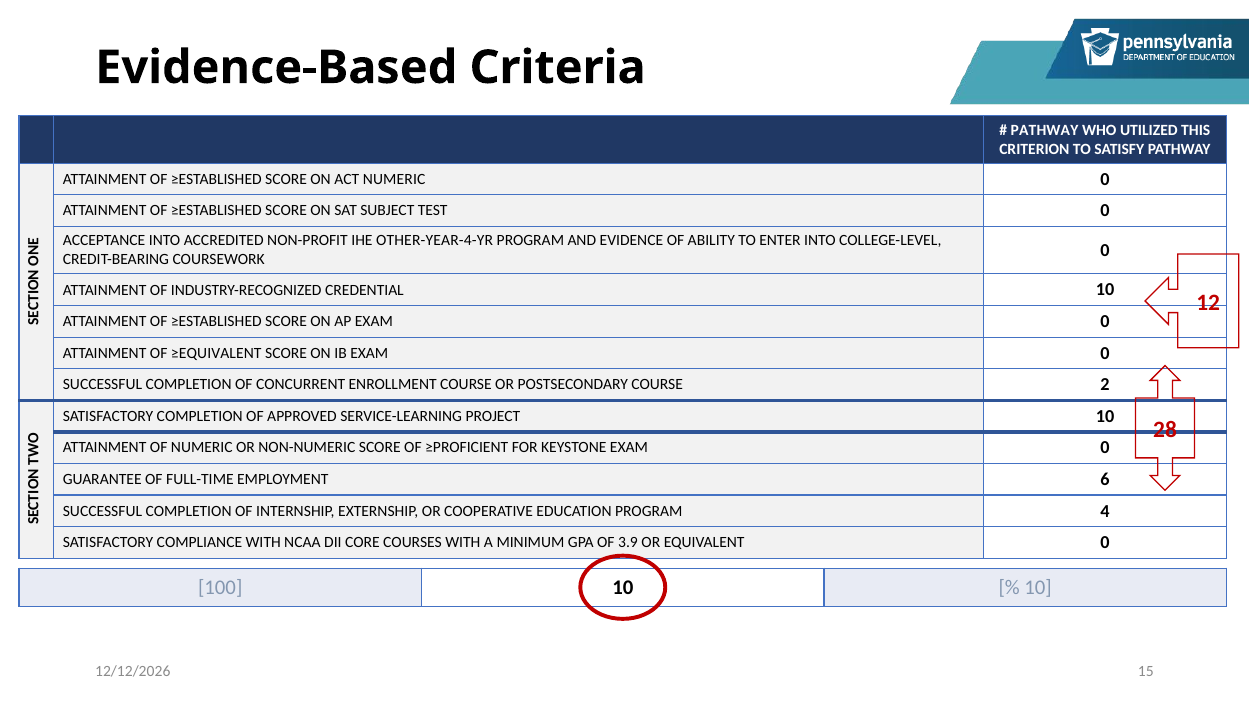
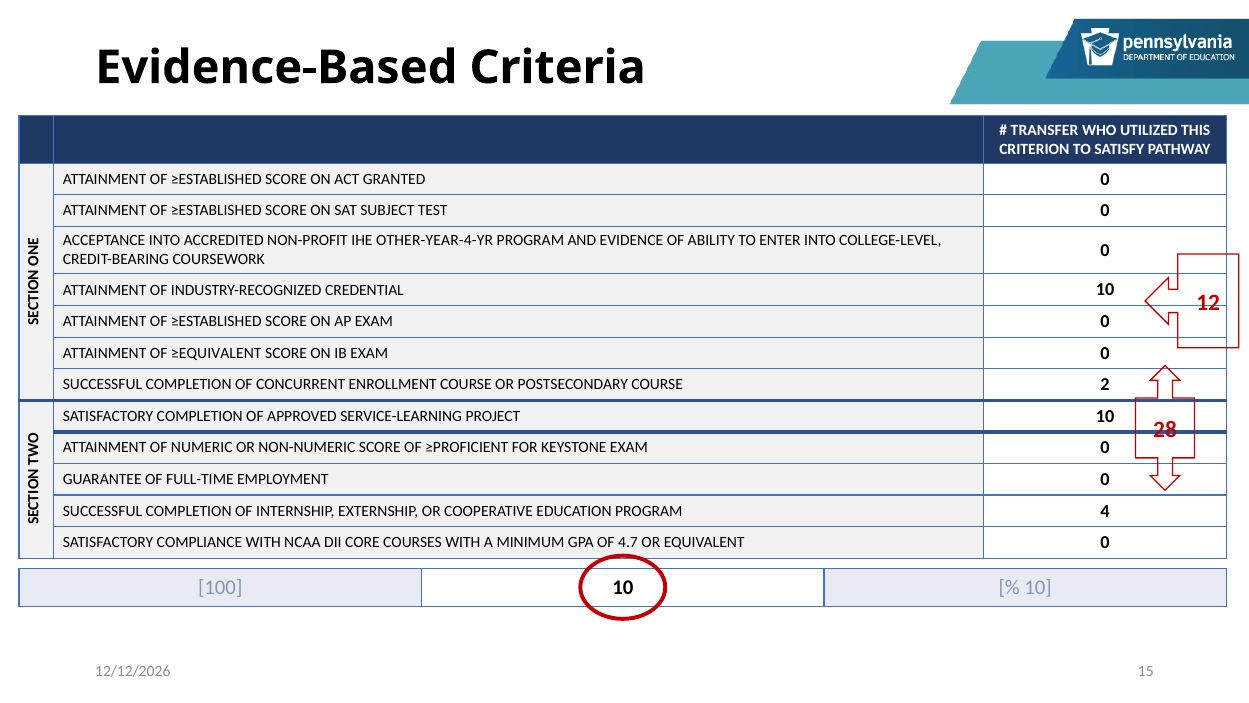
PATHWAY at (1045, 130): PATHWAY -> TRANSFER
ACT NUMERIC: NUMERIC -> GRANTED
EMPLOYMENT 6: 6 -> 0
3.9: 3.9 -> 4.7
